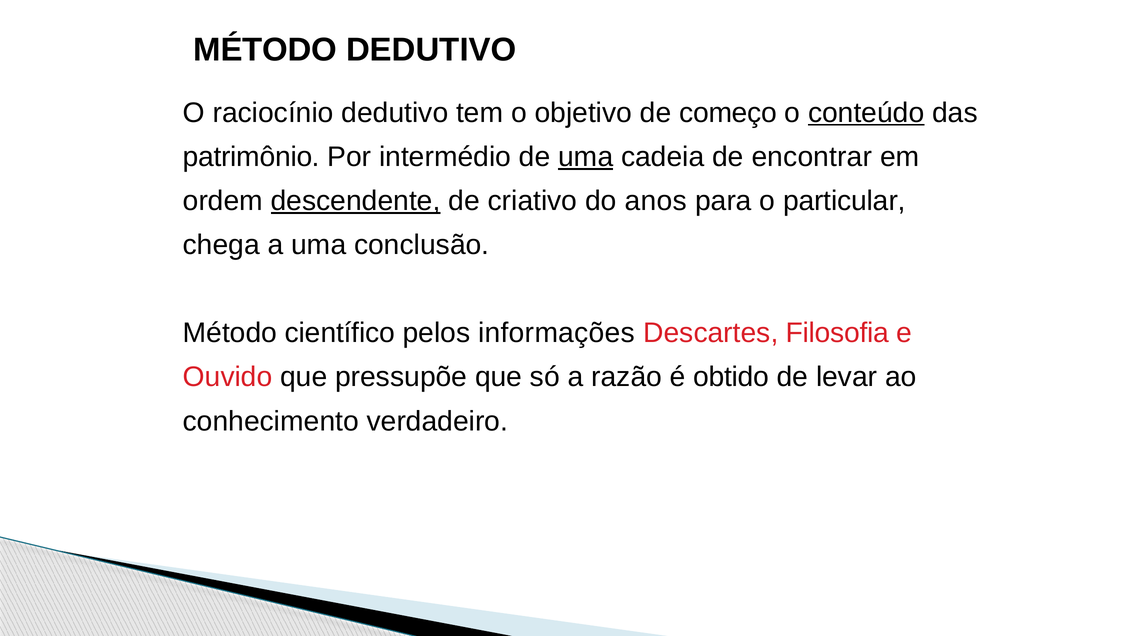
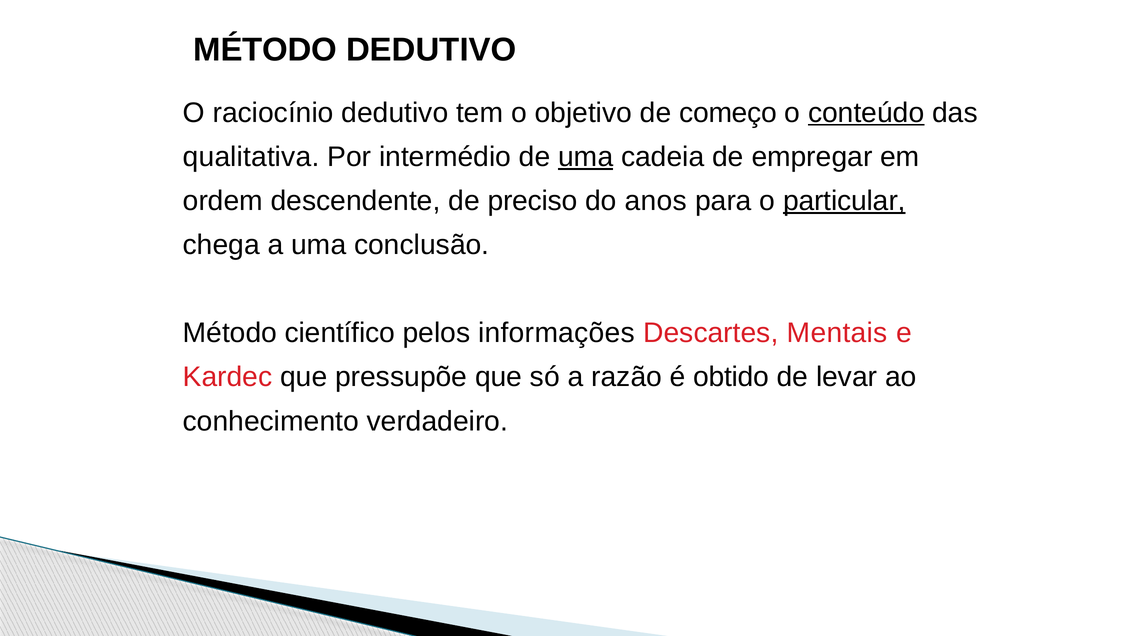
patrimônio: patrimônio -> qualitativa
encontrar: encontrar -> empregar
descendente underline: present -> none
criativo: criativo -> preciso
particular underline: none -> present
Filosofia: Filosofia -> Mentais
Ouvido: Ouvido -> Kardec
